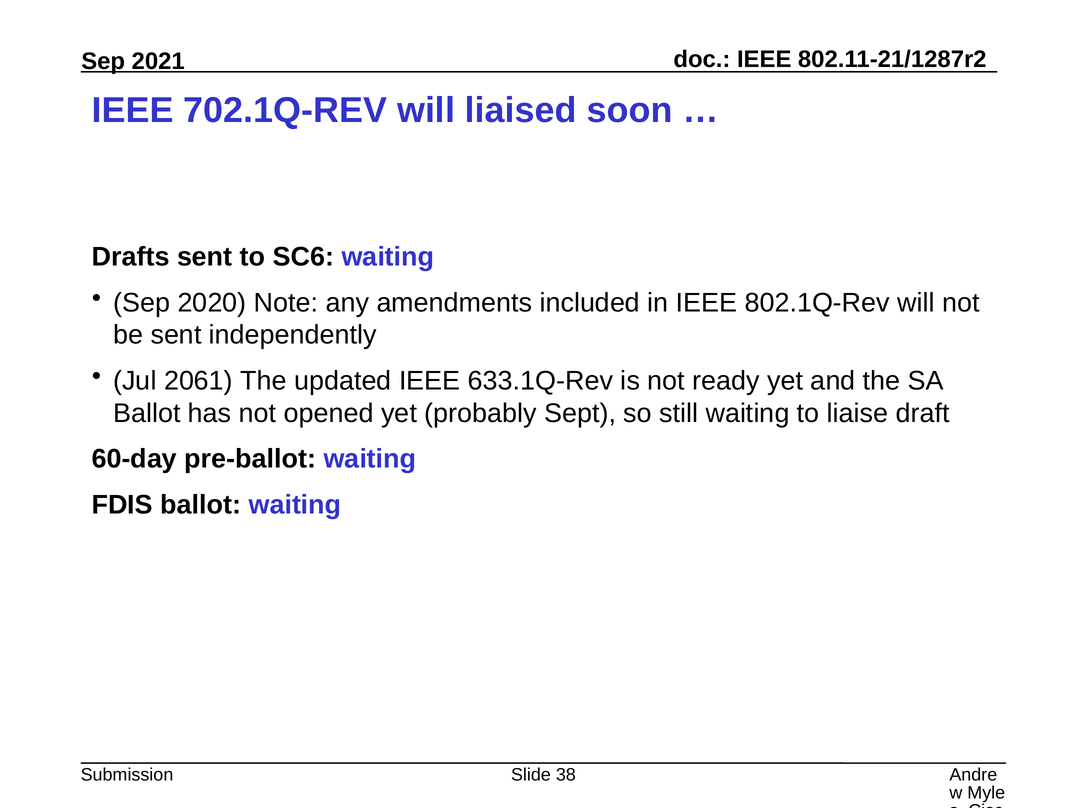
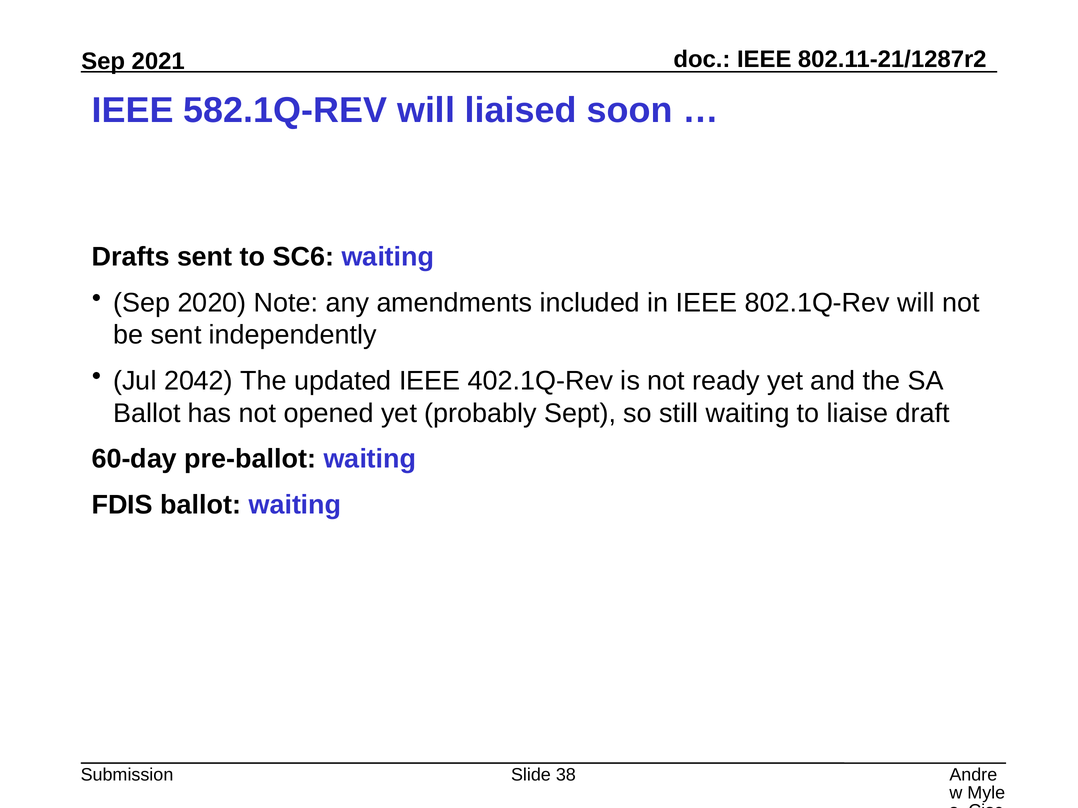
702.1Q-REV: 702.1Q-REV -> 582.1Q-REV
2061: 2061 -> 2042
633.1Q-Rev: 633.1Q-Rev -> 402.1Q-Rev
